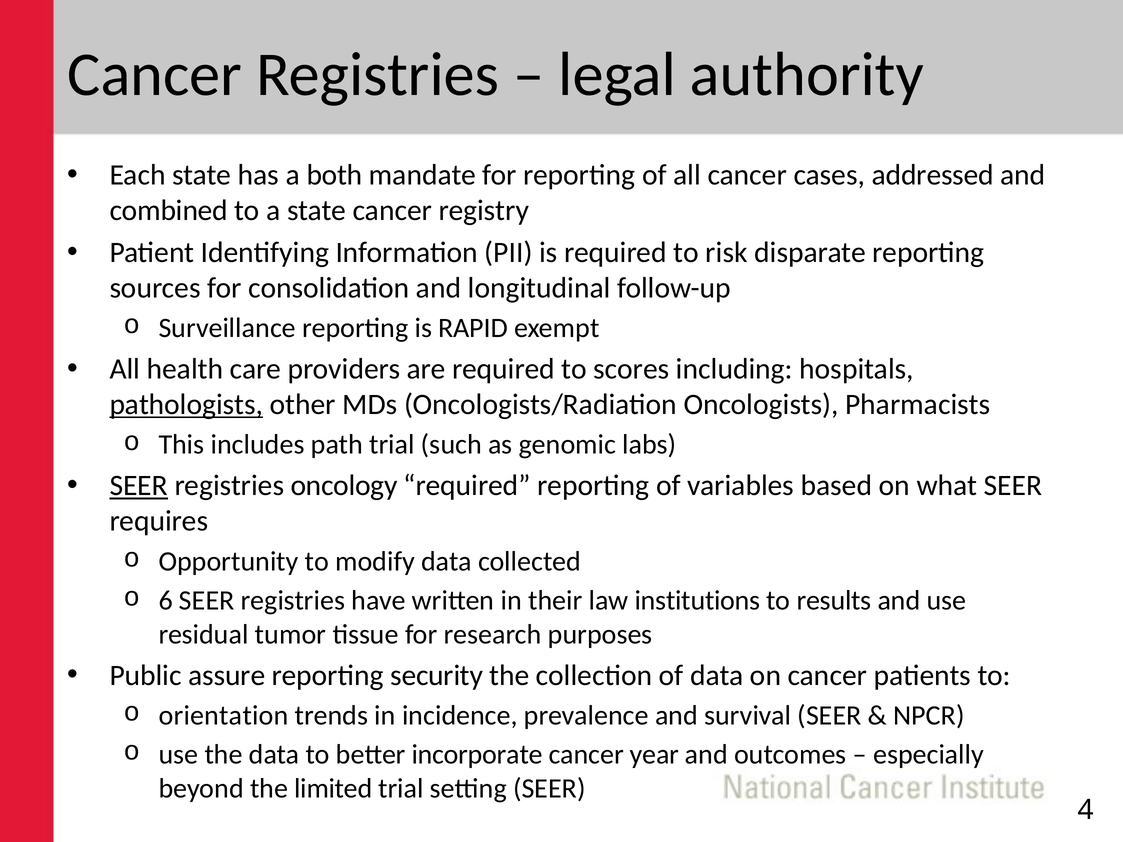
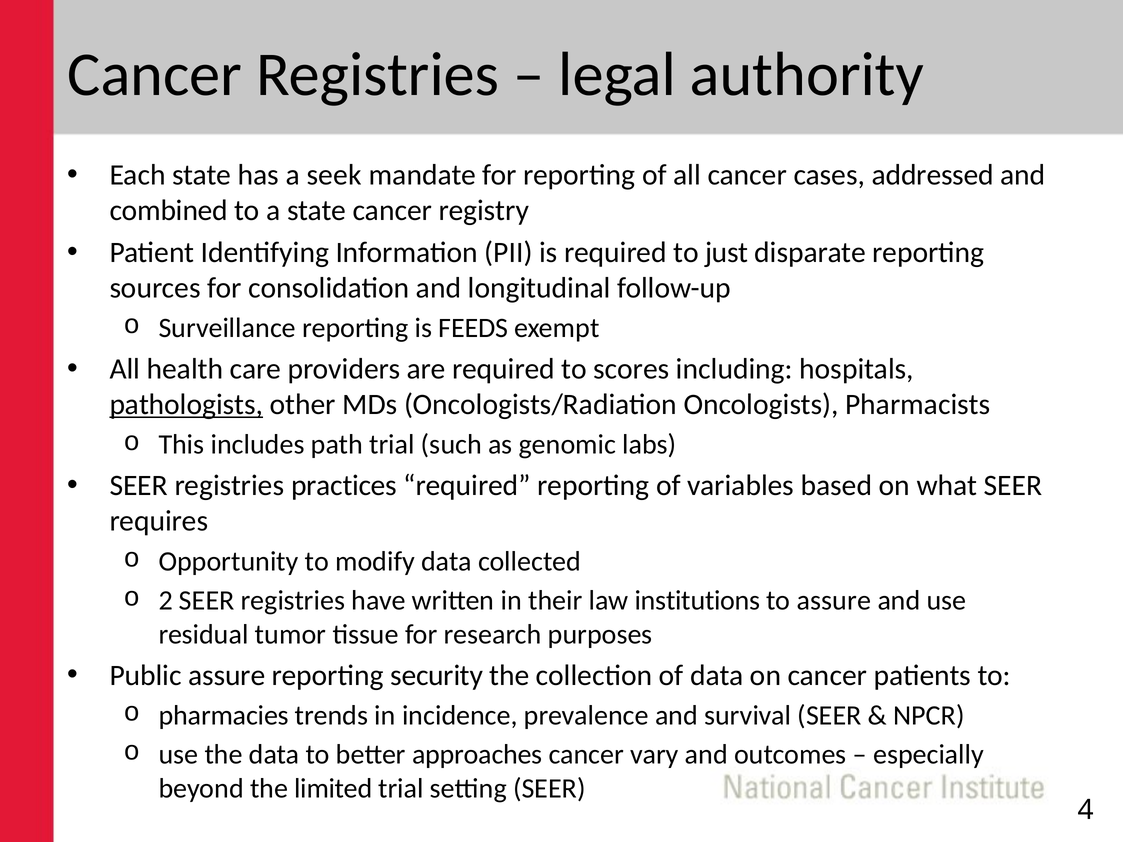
both: both -> seek
risk: risk -> just
RAPID: RAPID -> FEEDS
SEER at (139, 486) underline: present -> none
oncology: oncology -> practices
6: 6 -> 2
to results: results -> assure
orientation: orientation -> pharmacies
incorporate: incorporate -> approaches
year: year -> vary
